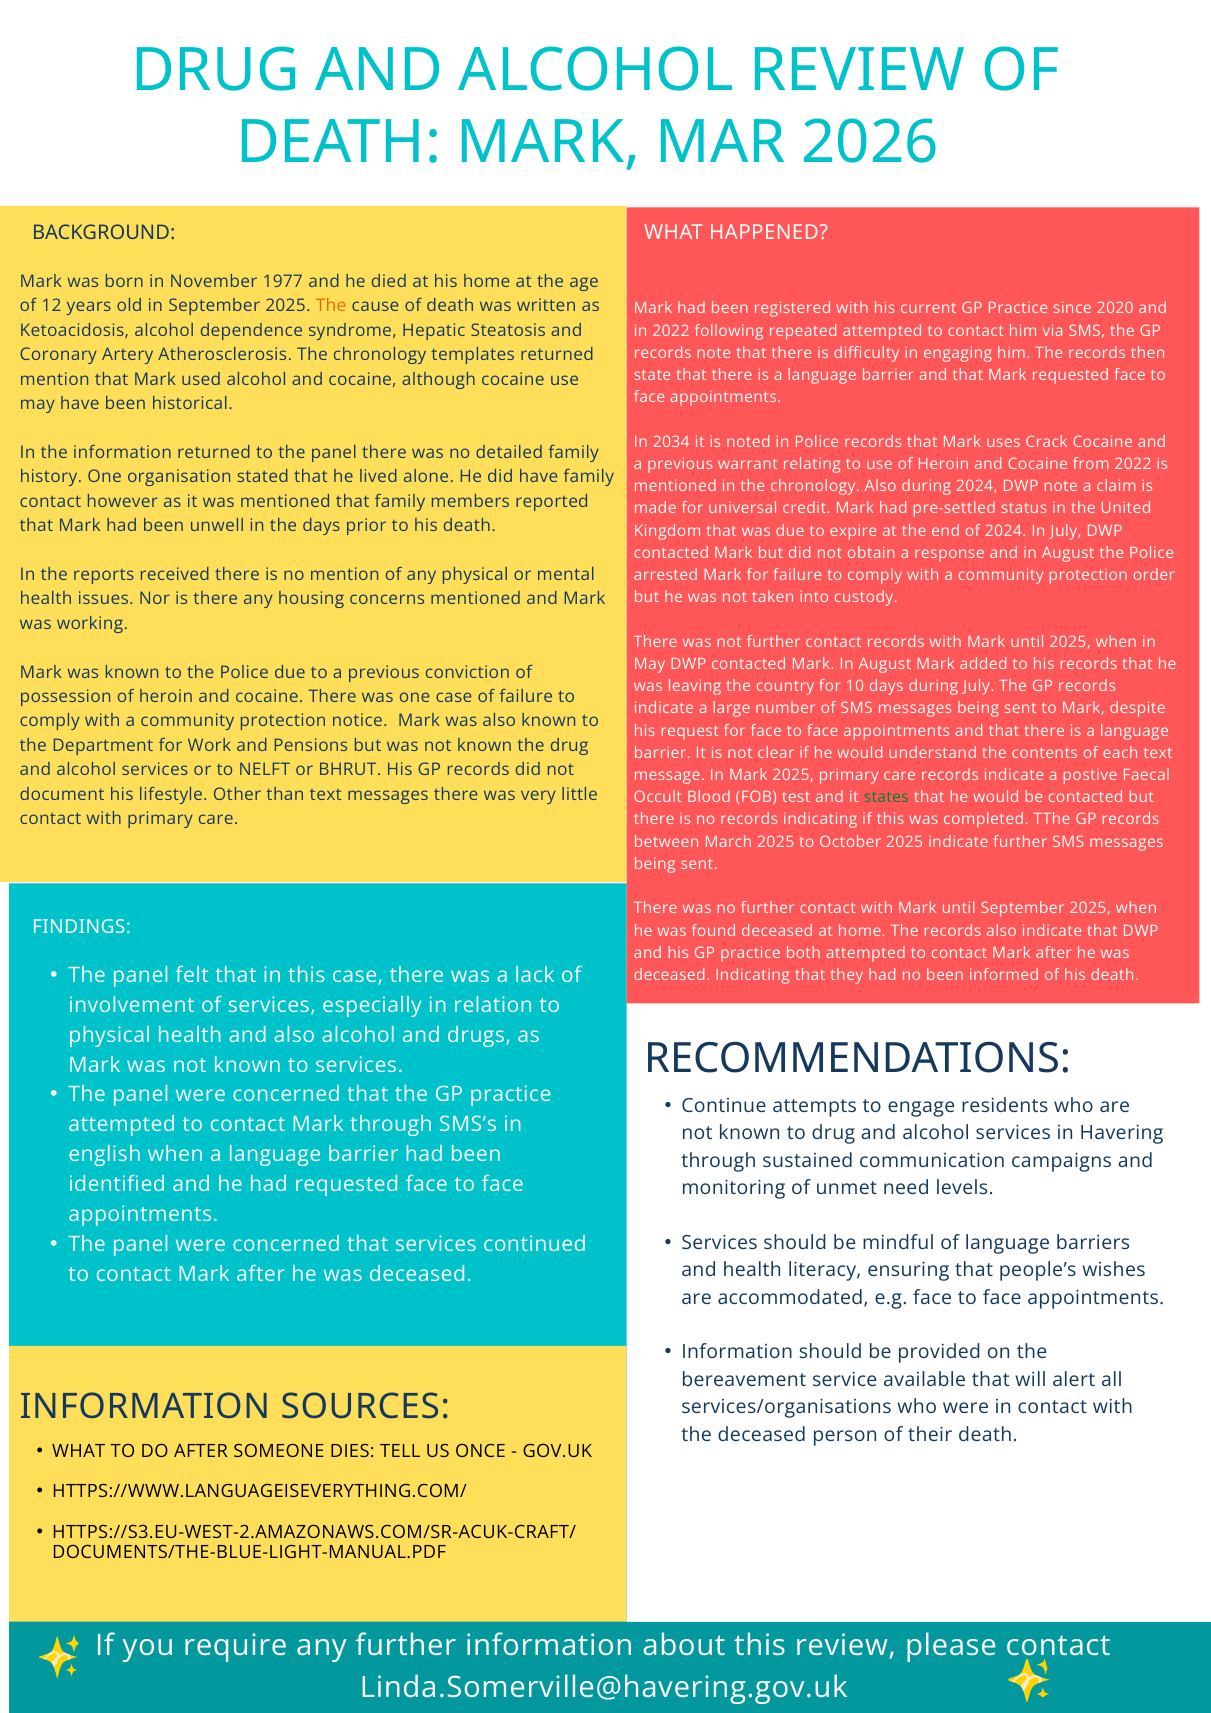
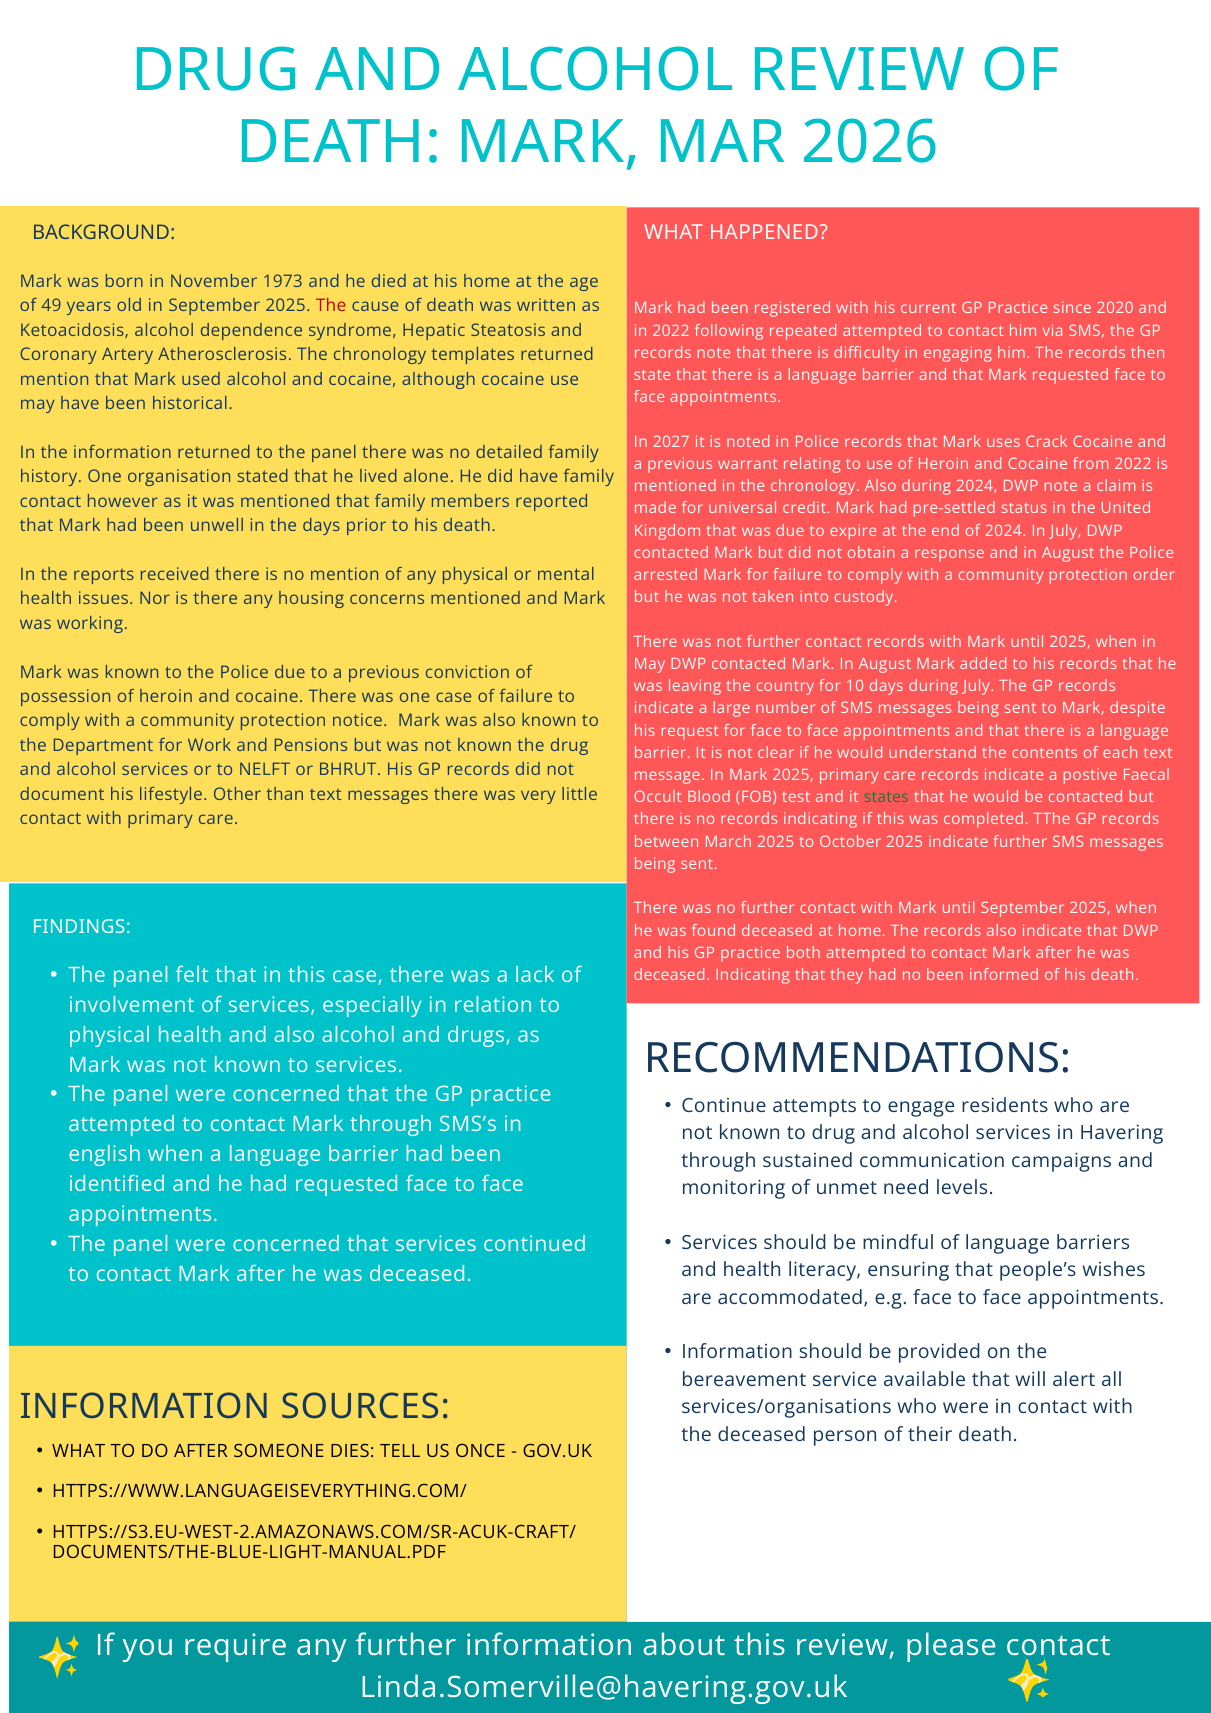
1977: 1977 -> 1973
12: 12 -> 49
The at (331, 306) colour: orange -> red
2034: 2034 -> 2027
